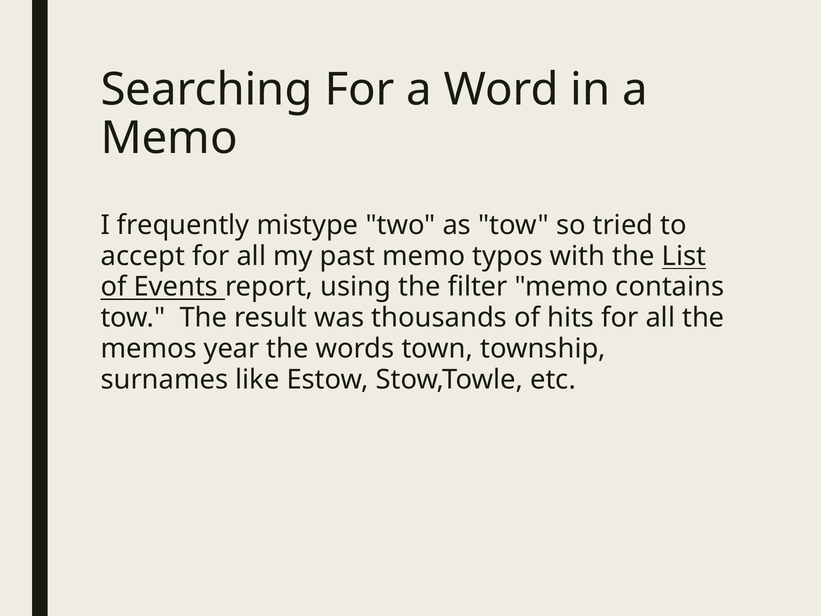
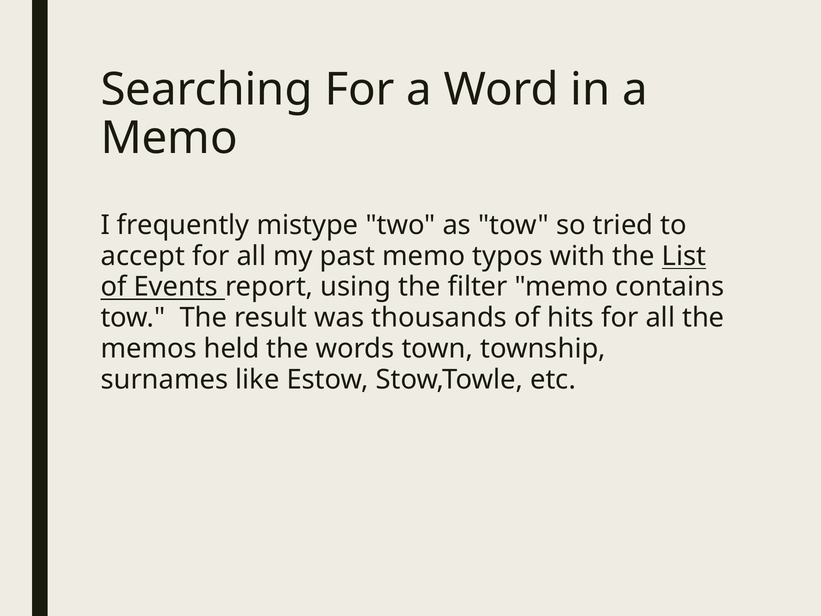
year: year -> held
